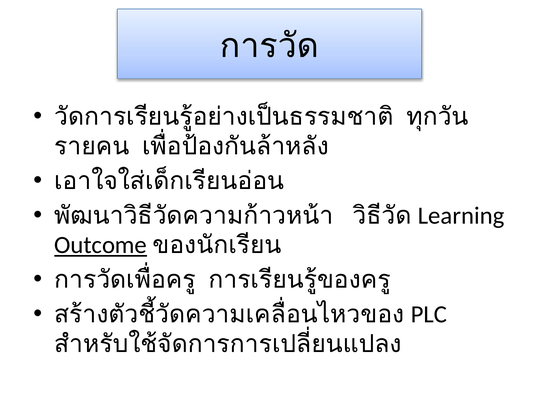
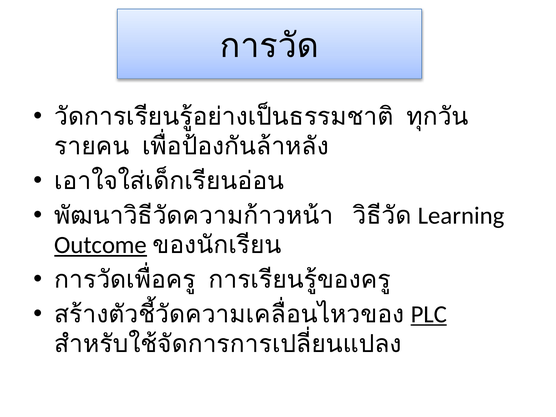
PLC underline: none -> present
